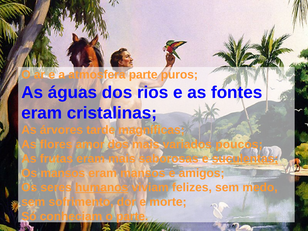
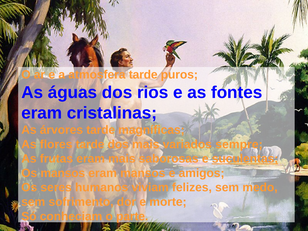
atmosfera parte: parte -> tarde
flores amor: amor -> tarde
poucos: poucos -> sempre
humanos underline: present -> none
